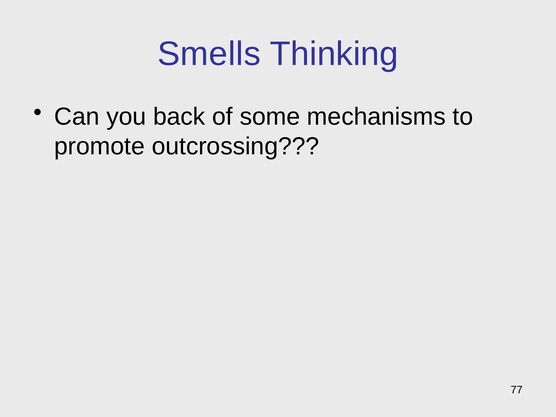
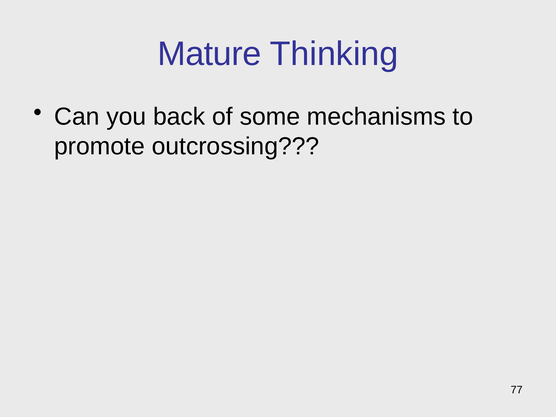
Smells: Smells -> Mature
